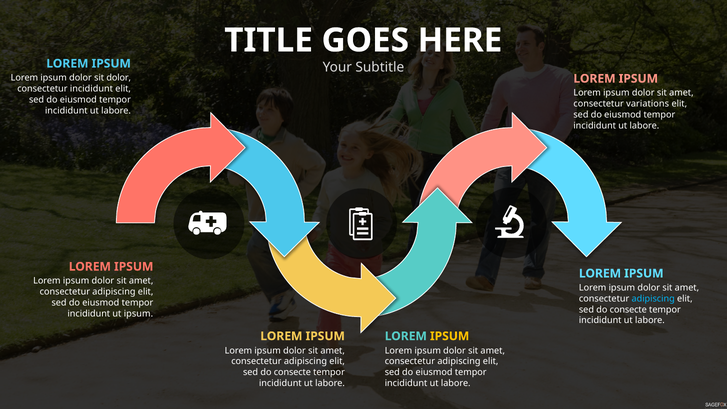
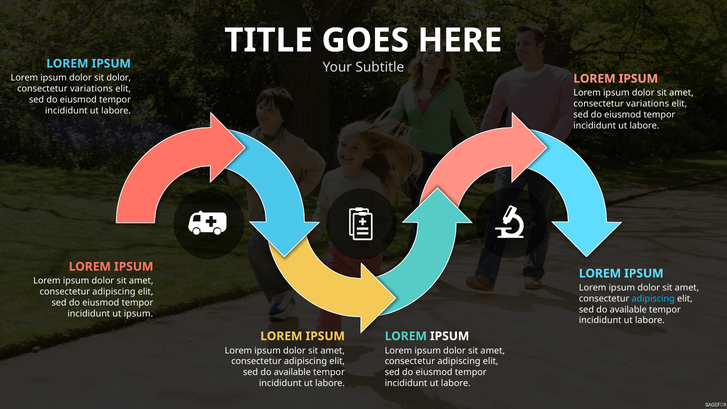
incididunt at (91, 89): incididunt -> variations
consecte at (628, 310): consecte -> available
IPSUM at (450, 336) colour: yellow -> white
consecte at (292, 372): consecte -> available
